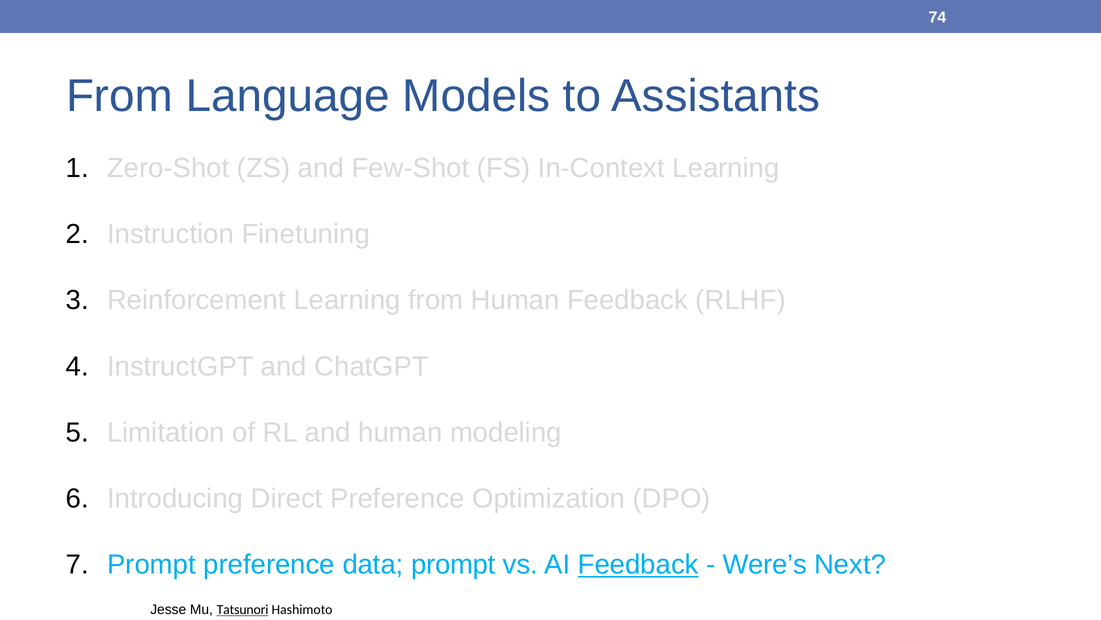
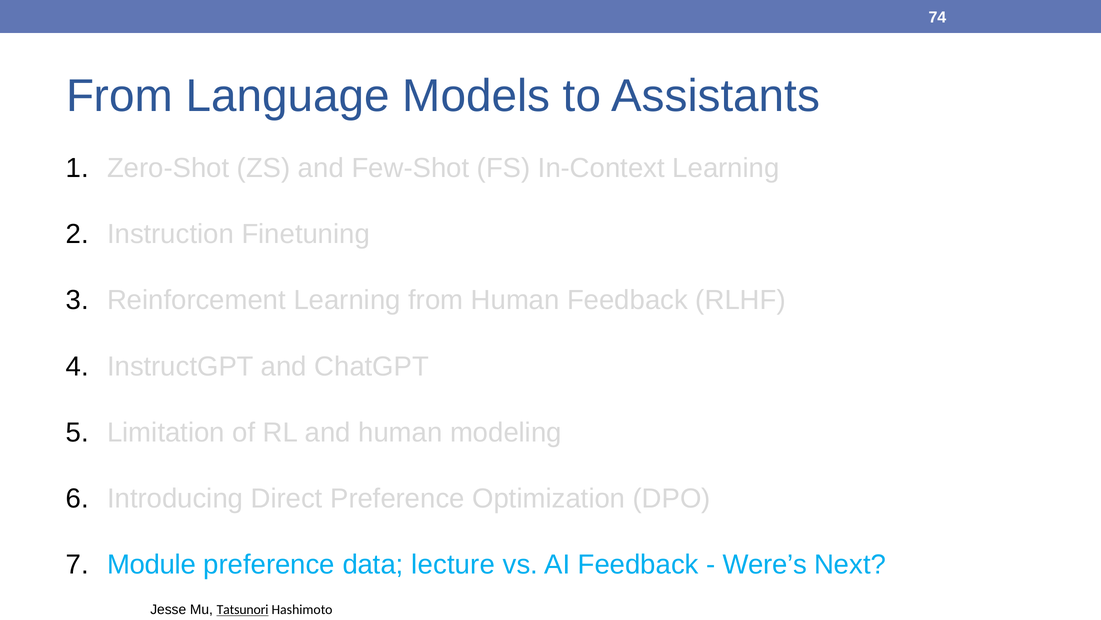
Prompt at (151, 564): Prompt -> Module
data prompt: prompt -> lecture
Feedback at (638, 564) underline: present -> none
